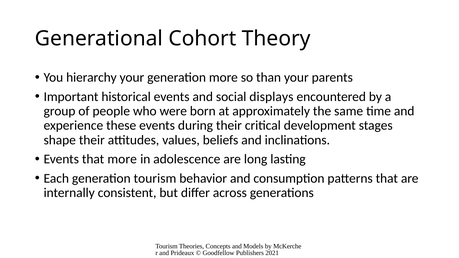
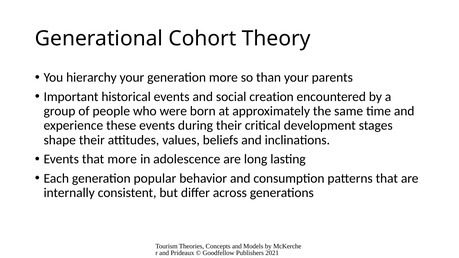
displays: displays -> creation
generation tourism: tourism -> popular
